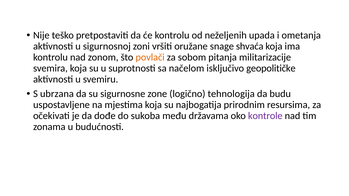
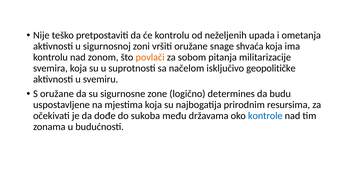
S ubrzana: ubrzana -> oružane
tehnologija: tehnologija -> determines
kontrole colour: purple -> blue
